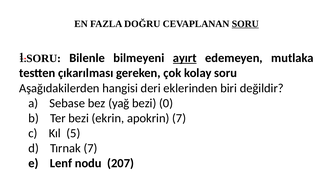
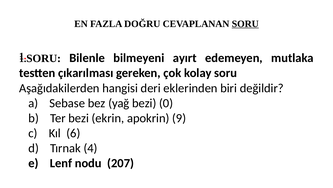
ayırt underline: present -> none
apokrin 7: 7 -> 9
5: 5 -> 6
Tırnak 7: 7 -> 4
